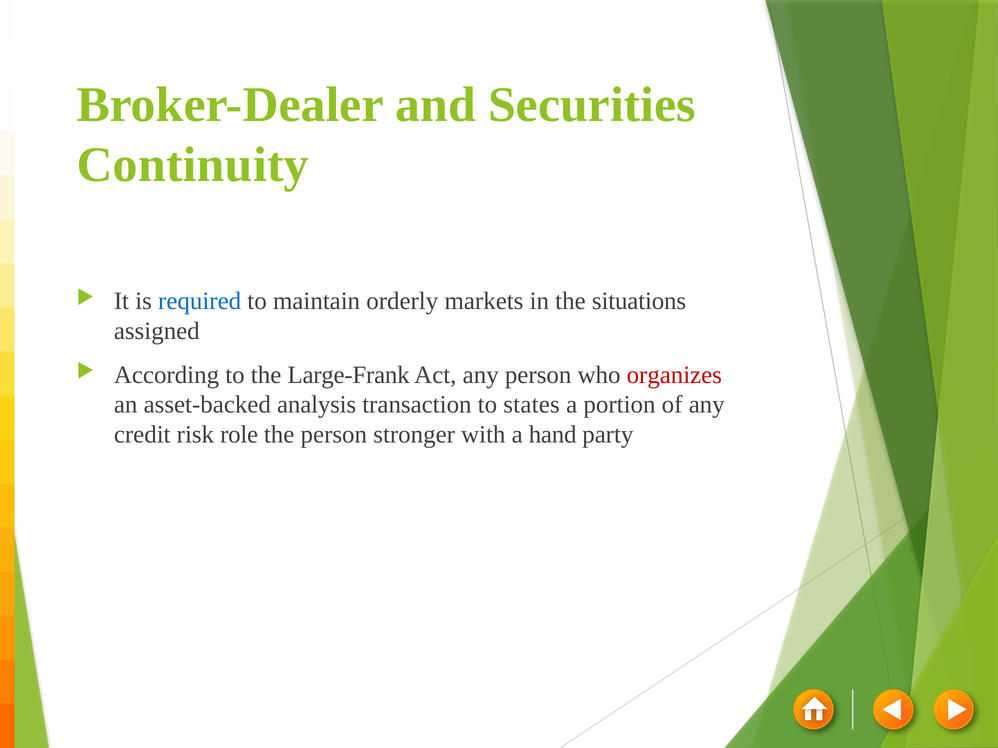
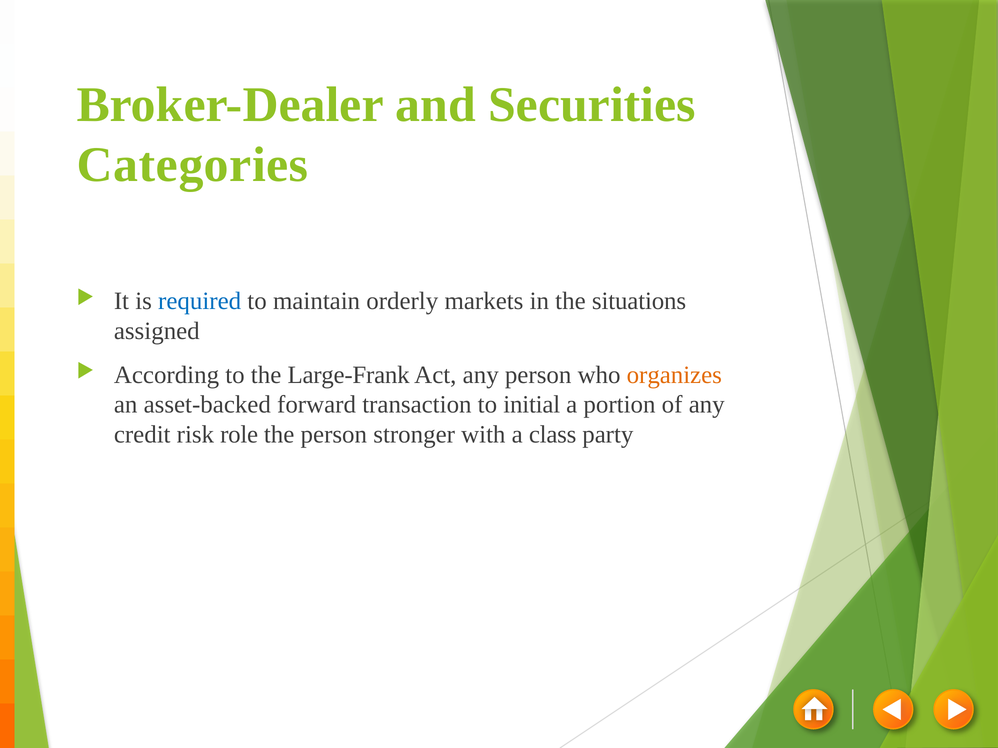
Continuity: Continuity -> Categories
organizes colour: red -> orange
analysis: analysis -> forward
states: states -> initial
hand: hand -> class
